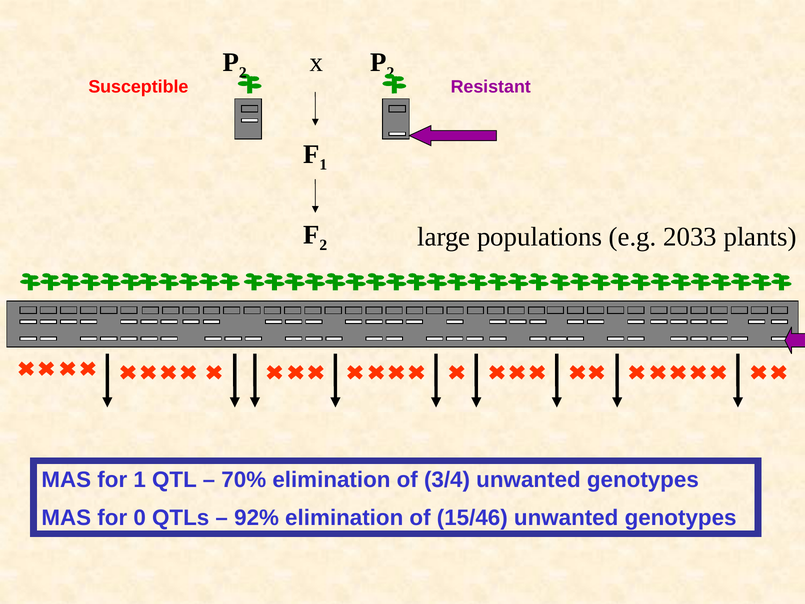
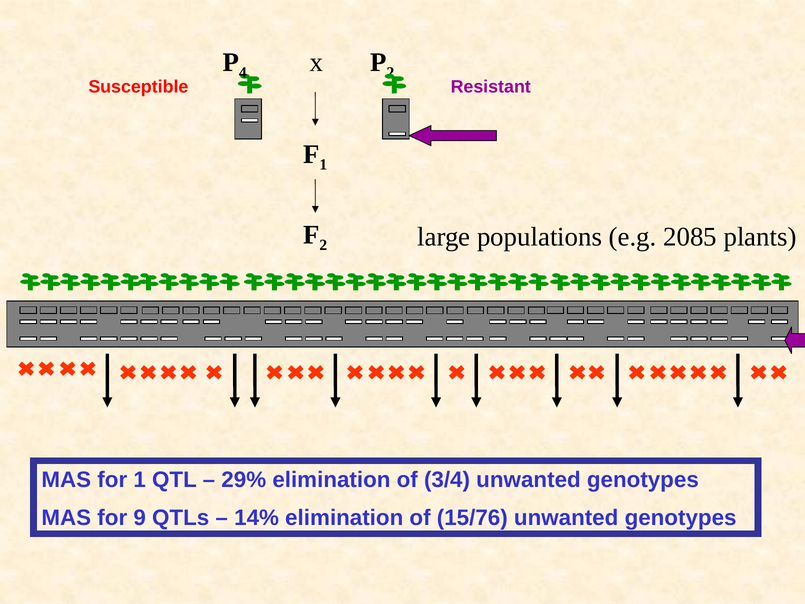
2 at (243, 73): 2 -> 4
2033: 2033 -> 2085
70%: 70% -> 29%
0: 0 -> 9
92%: 92% -> 14%
15/46: 15/46 -> 15/76
